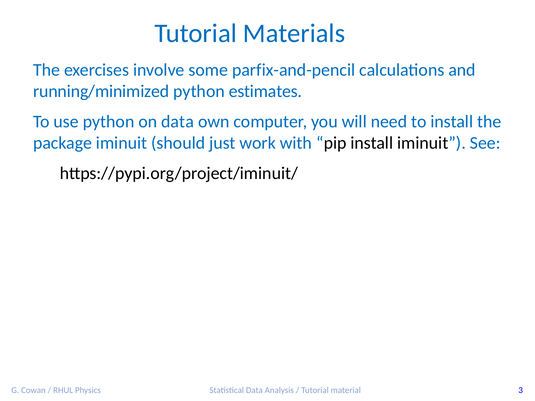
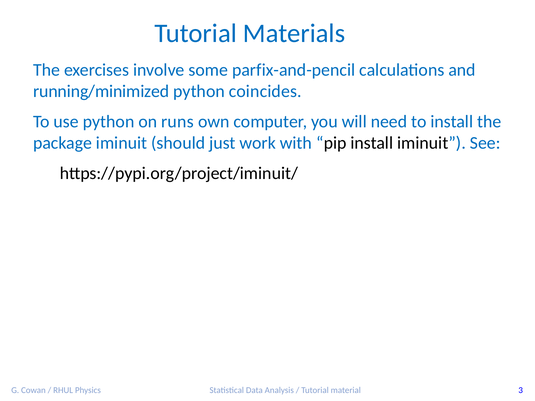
estimates: estimates -> coincides
on data: data -> runs
